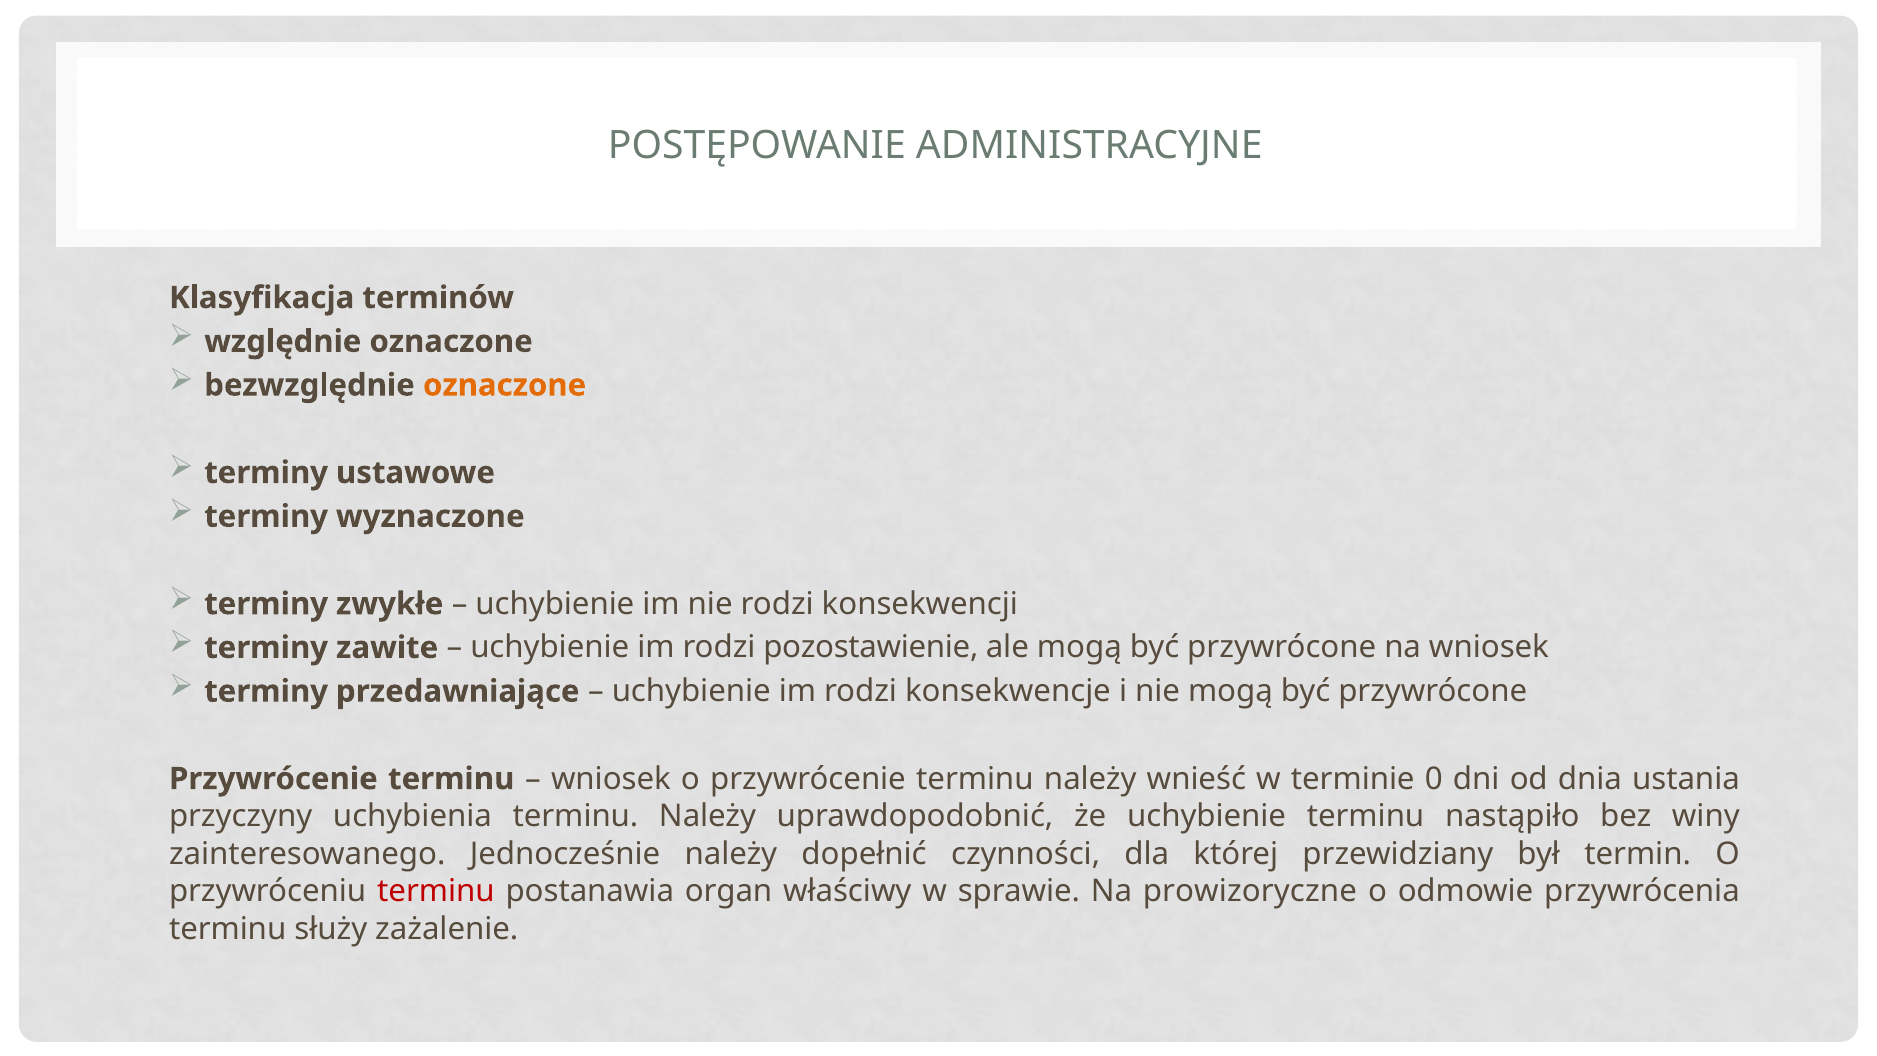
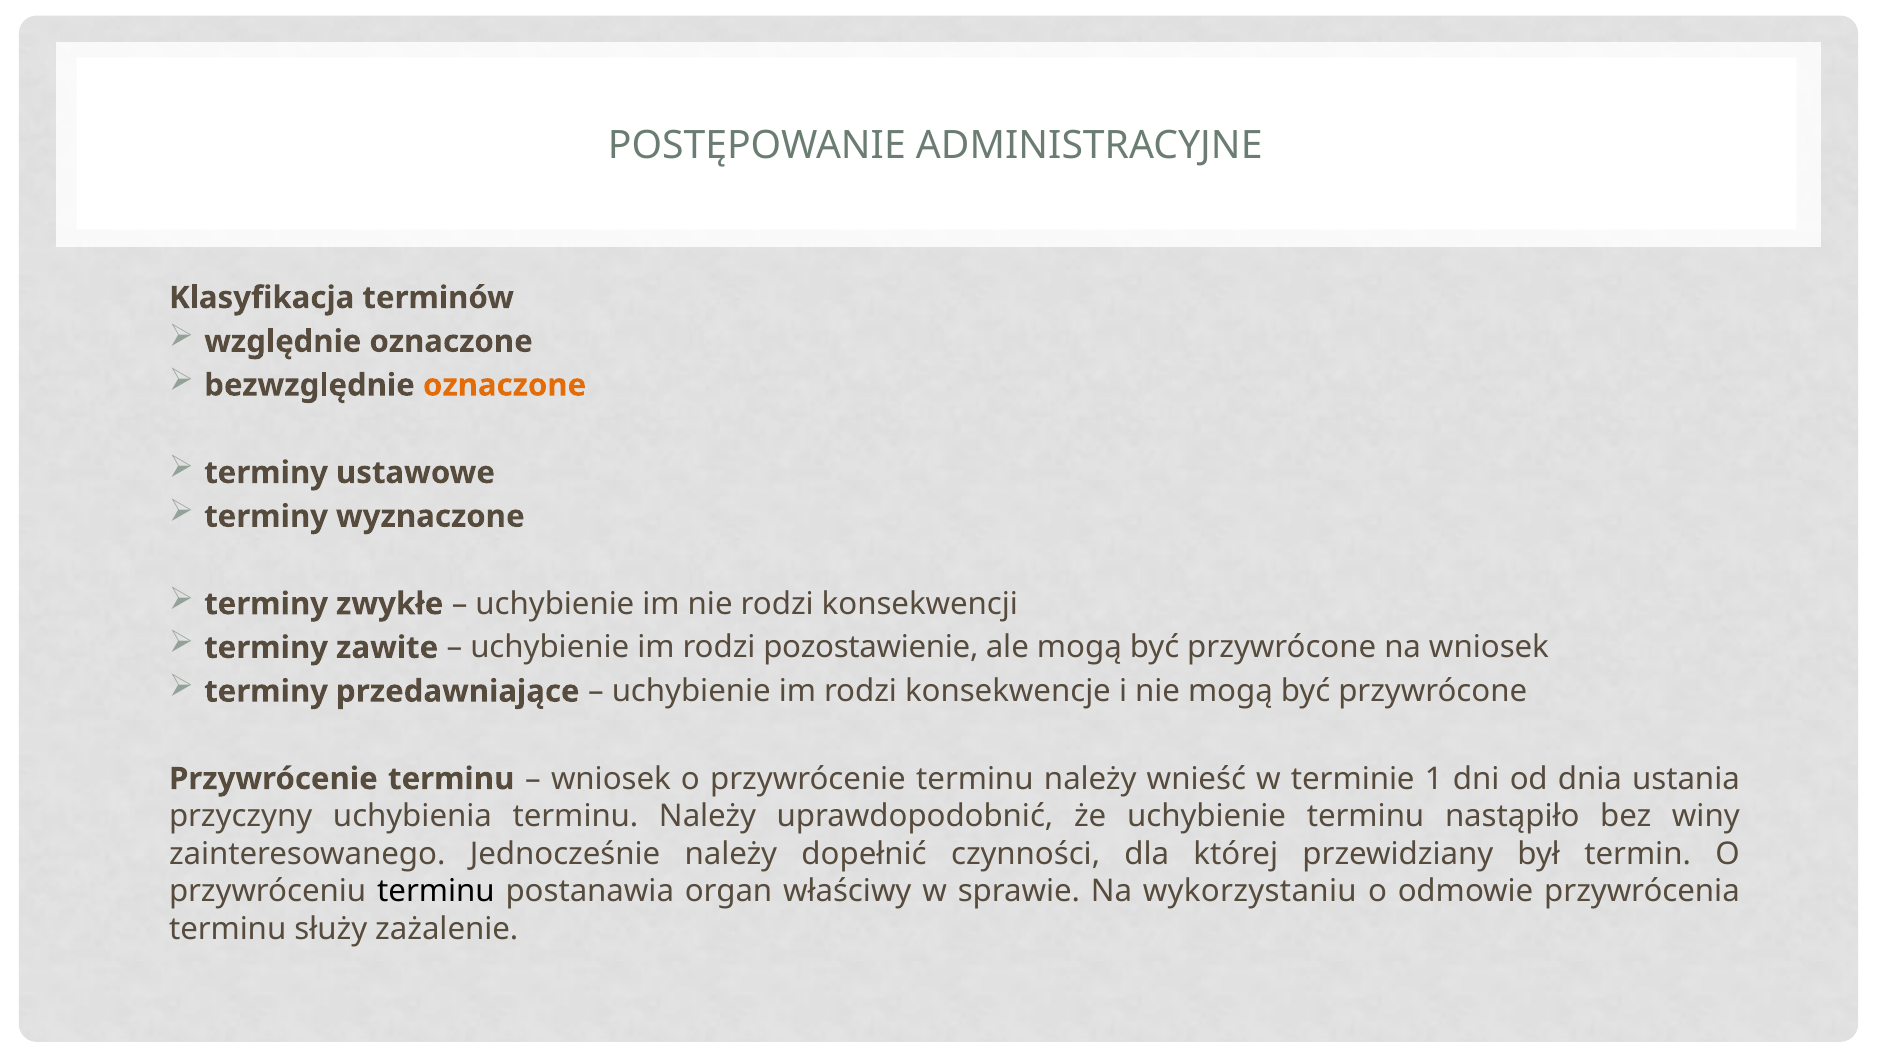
0: 0 -> 1
terminu at (436, 891) colour: red -> black
prowizoryczne: prowizoryczne -> wykorzystaniu
